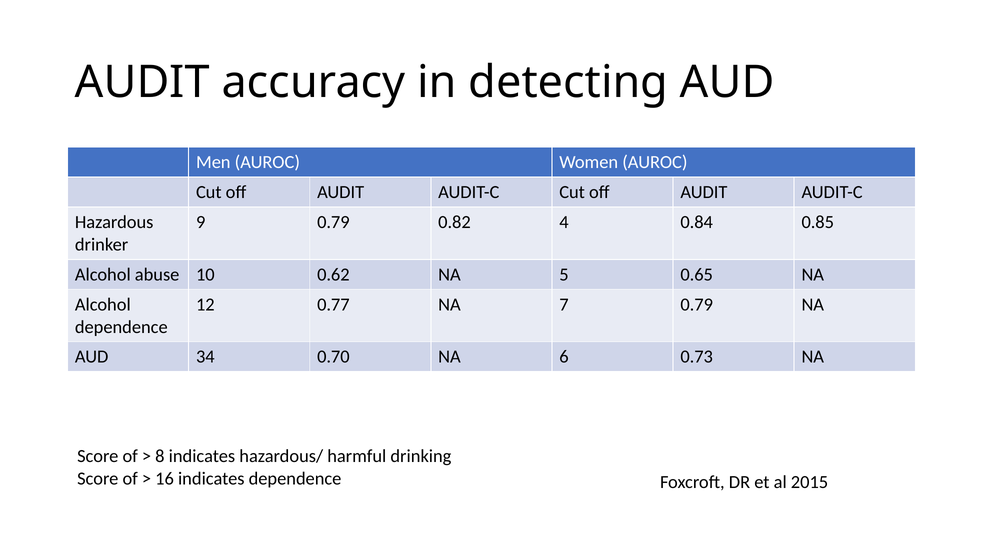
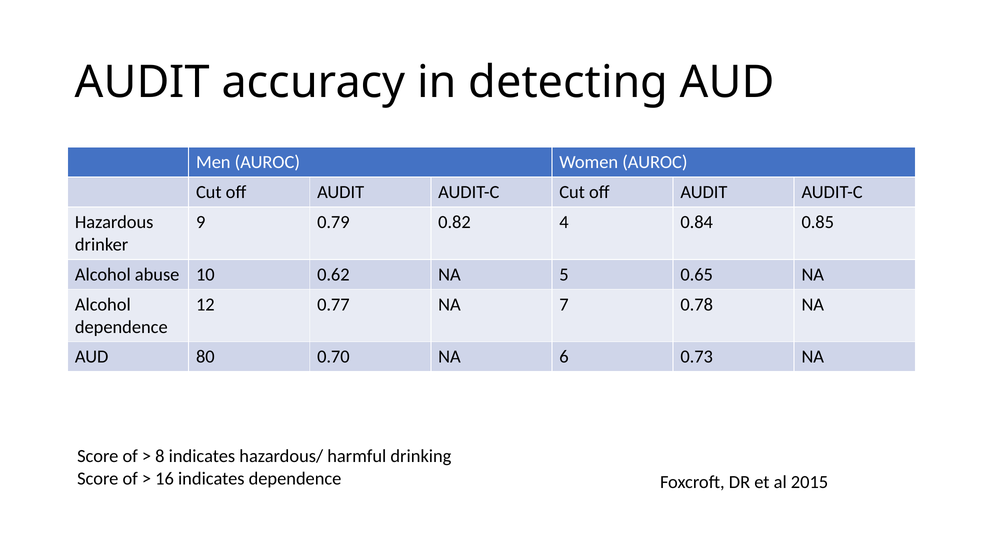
7 0.79: 0.79 -> 0.78
34: 34 -> 80
